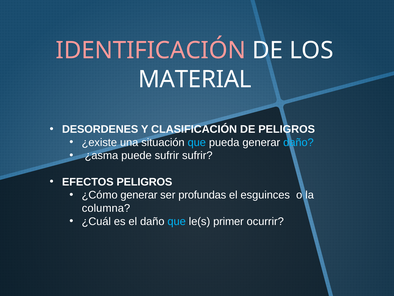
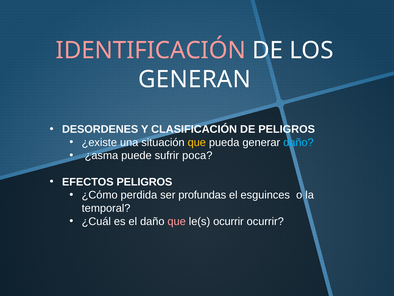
MATERIAL: MATERIAL -> GENERAN
que at (197, 142) colour: light blue -> yellow
sufrir sufrir: sufrir -> poca
¿Cómo generar: generar -> perdida
columna: columna -> temporal
que at (177, 221) colour: light blue -> pink
le(s primer: primer -> ocurrir
